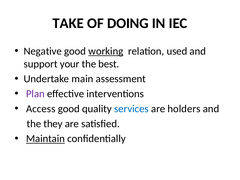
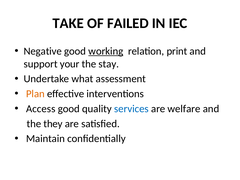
DOING: DOING -> FAILED
used: used -> print
best: best -> stay
main: main -> what
Plan colour: purple -> orange
holders: holders -> welfare
Maintain underline: present -> none
